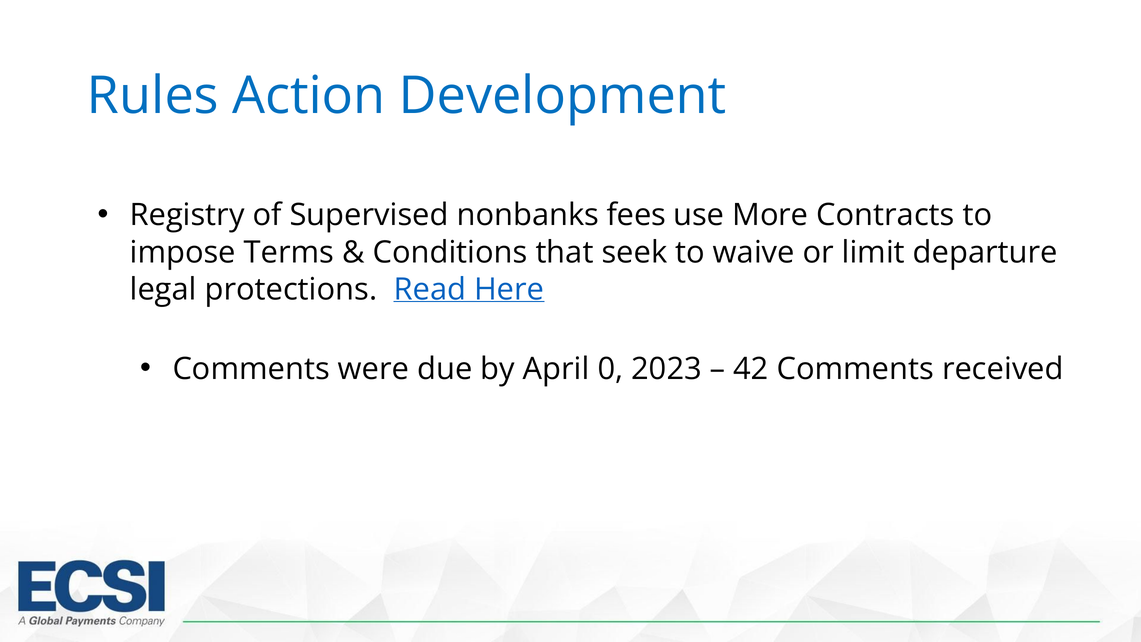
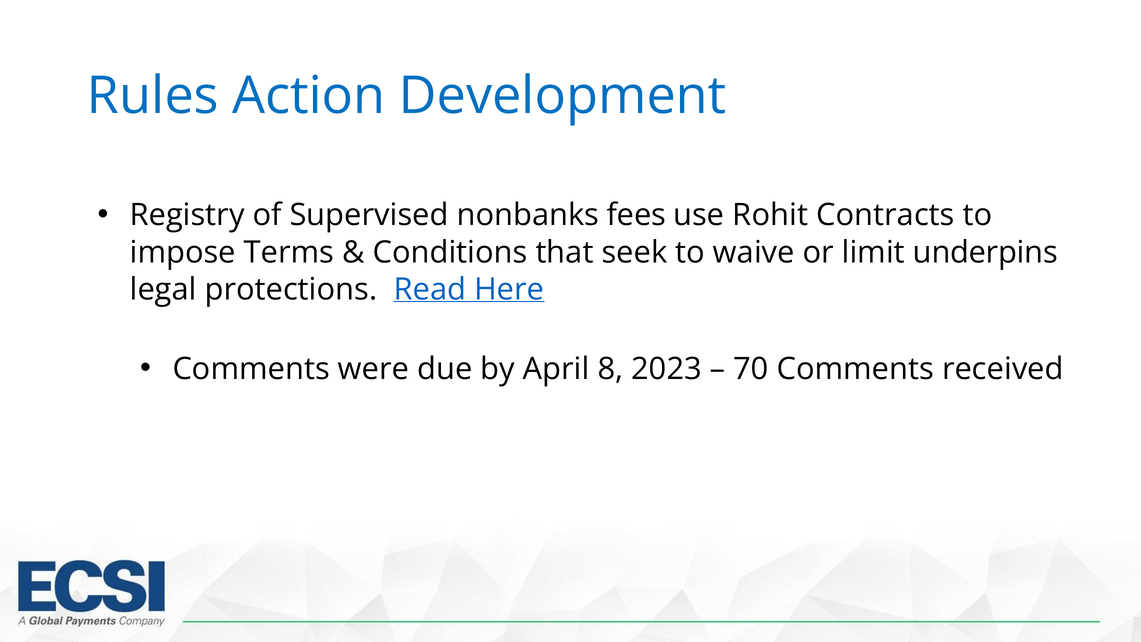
More: More -> Rohit
departure: departure -> underpins
0: 0 -> 8
42: 42 -> 70
